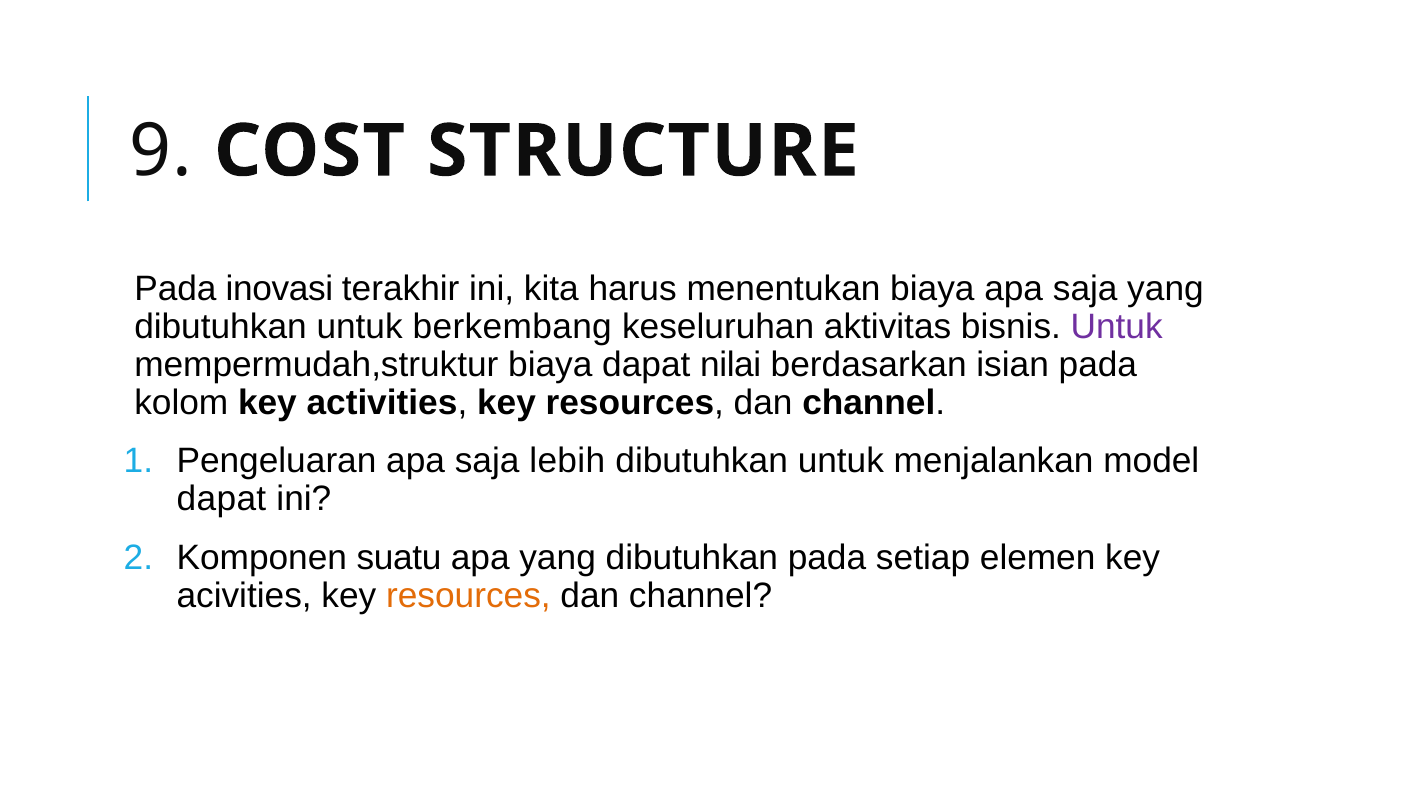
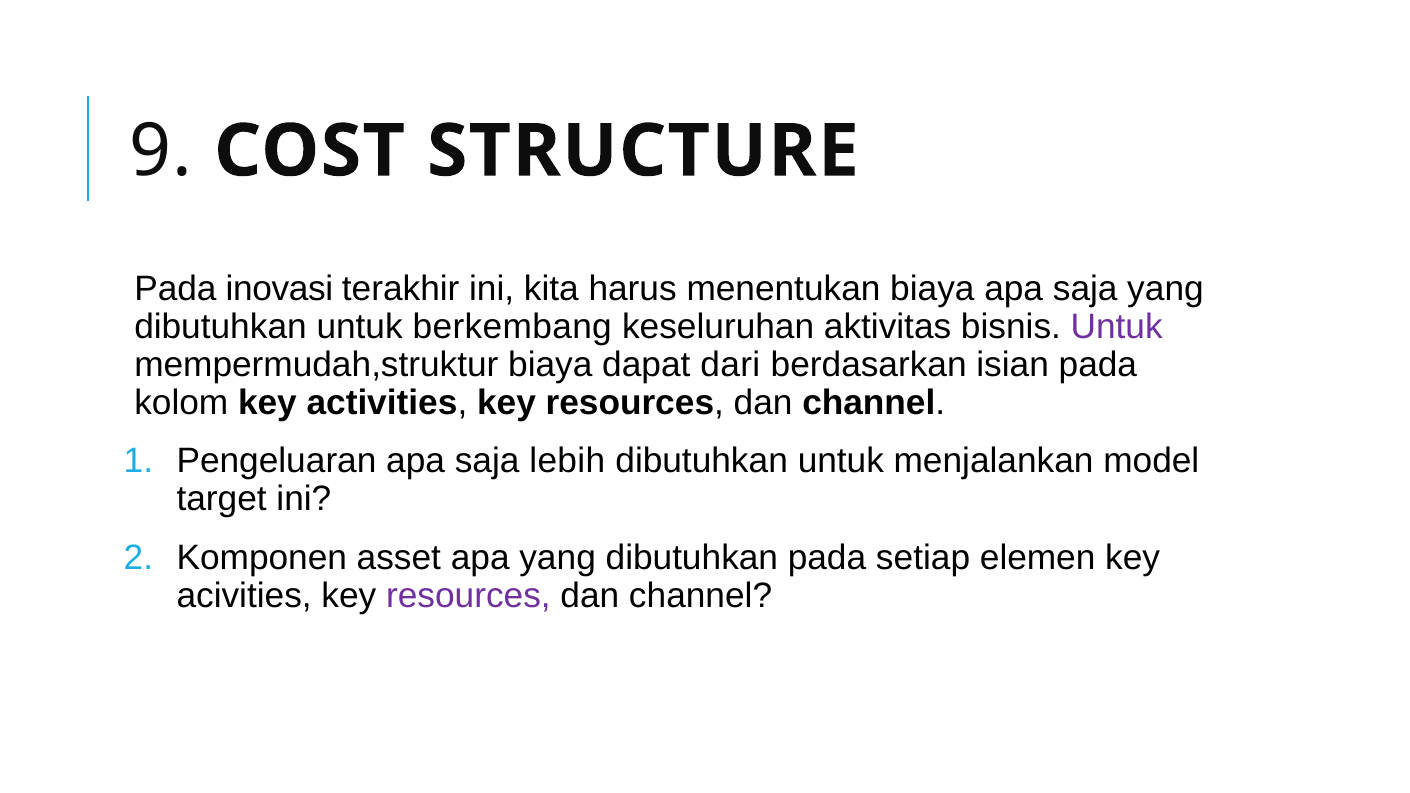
nilai: nilai -> dari
dapat at (221, 499): dapat -> target
suatu: suatu -> asset
resources at (468, 596) colour: orange -> purple
